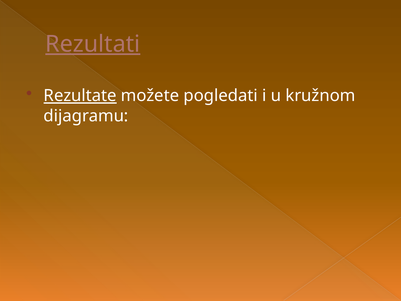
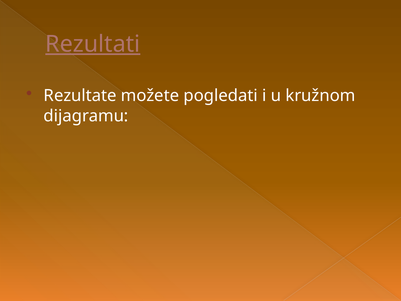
Rezultate underline: present -> none
